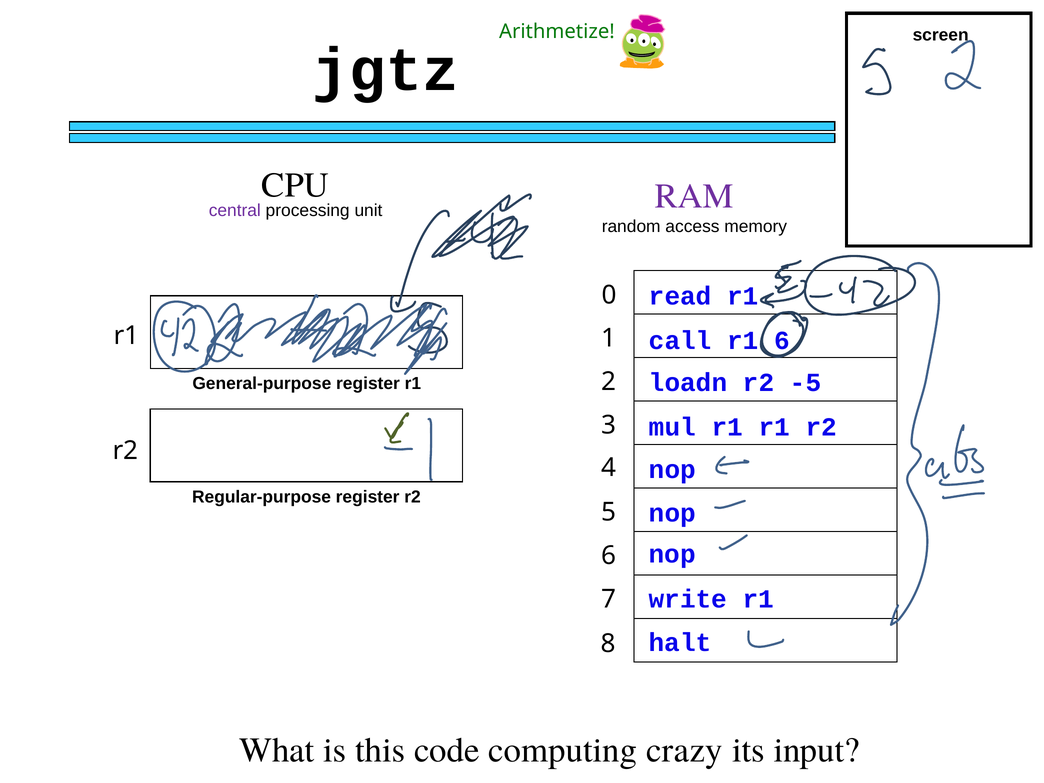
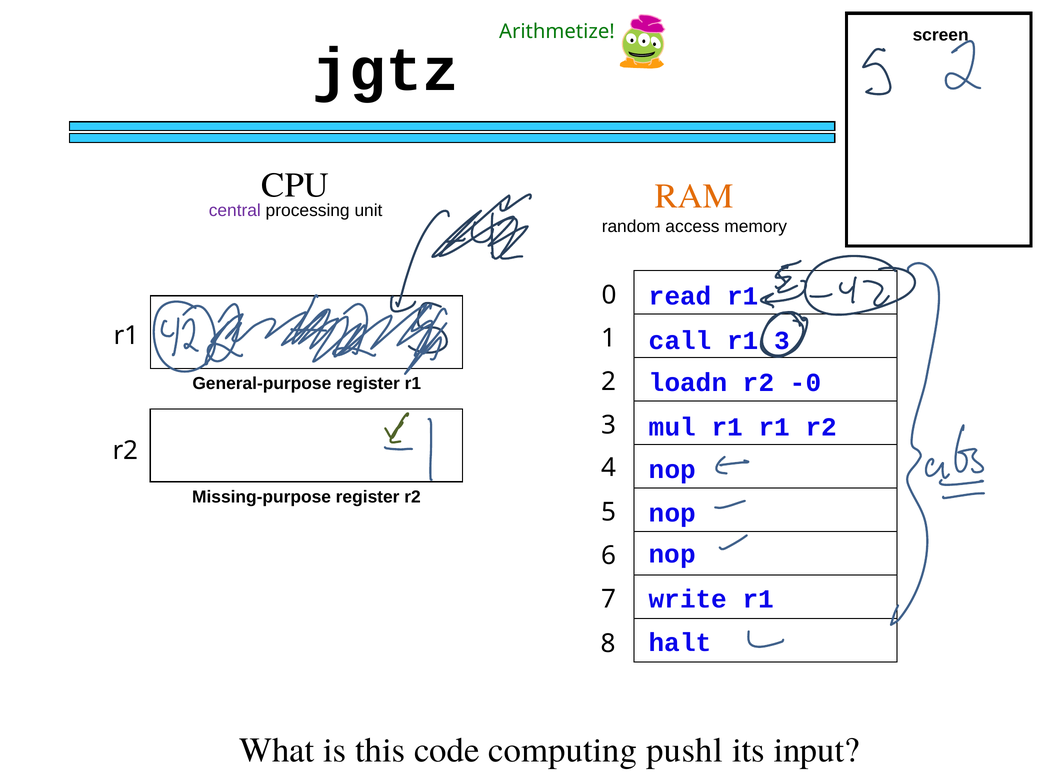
RAM colour: purple -> orange
r1 6: 6 -> 3
-5: -5 -> -0
Regular-purpose: Regular-purpose -> Missing-purpose
crazy: crazy -> pushl
